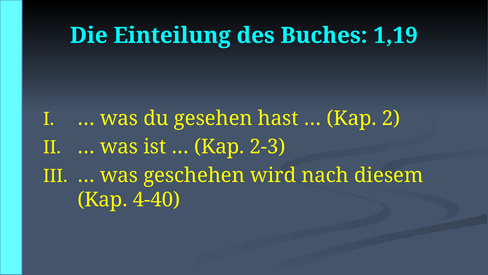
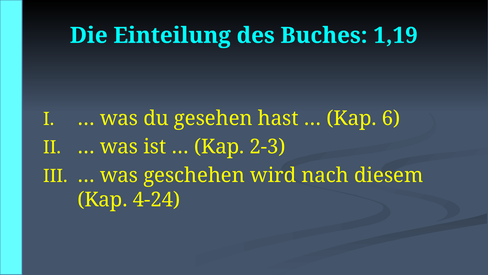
2: 2 -> 6
4-40: 4-40 -> 4-24
